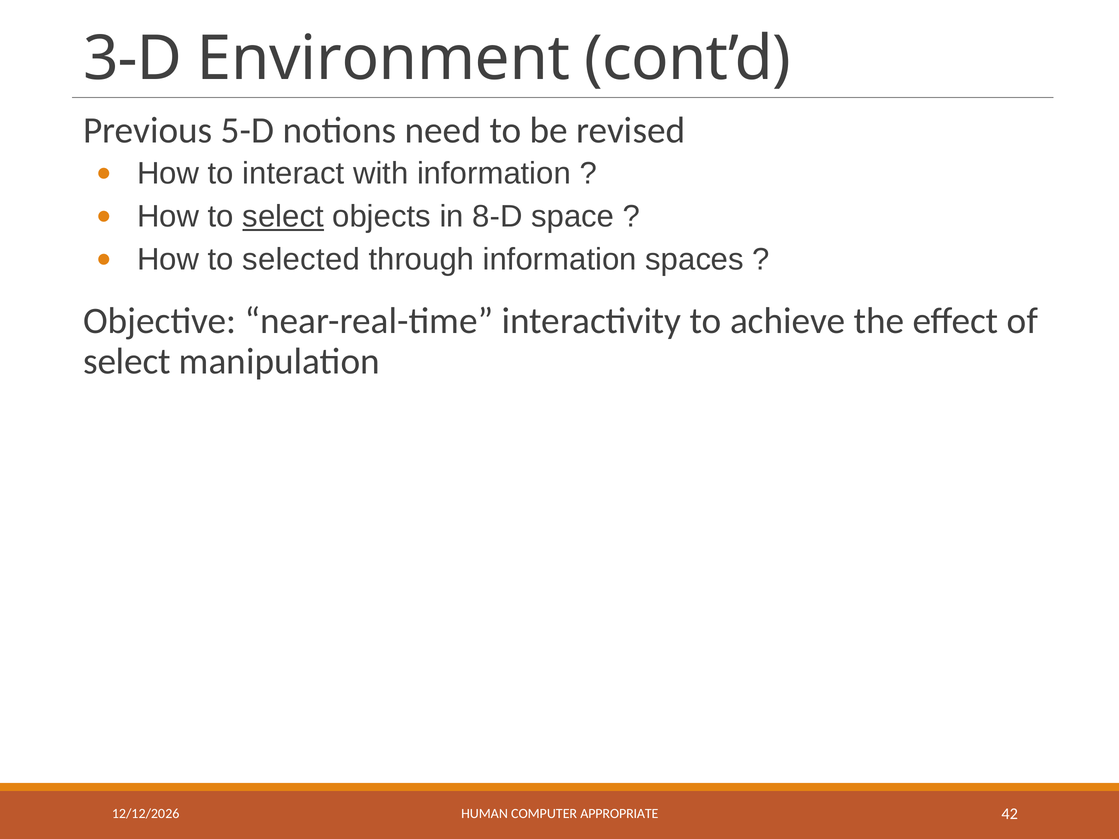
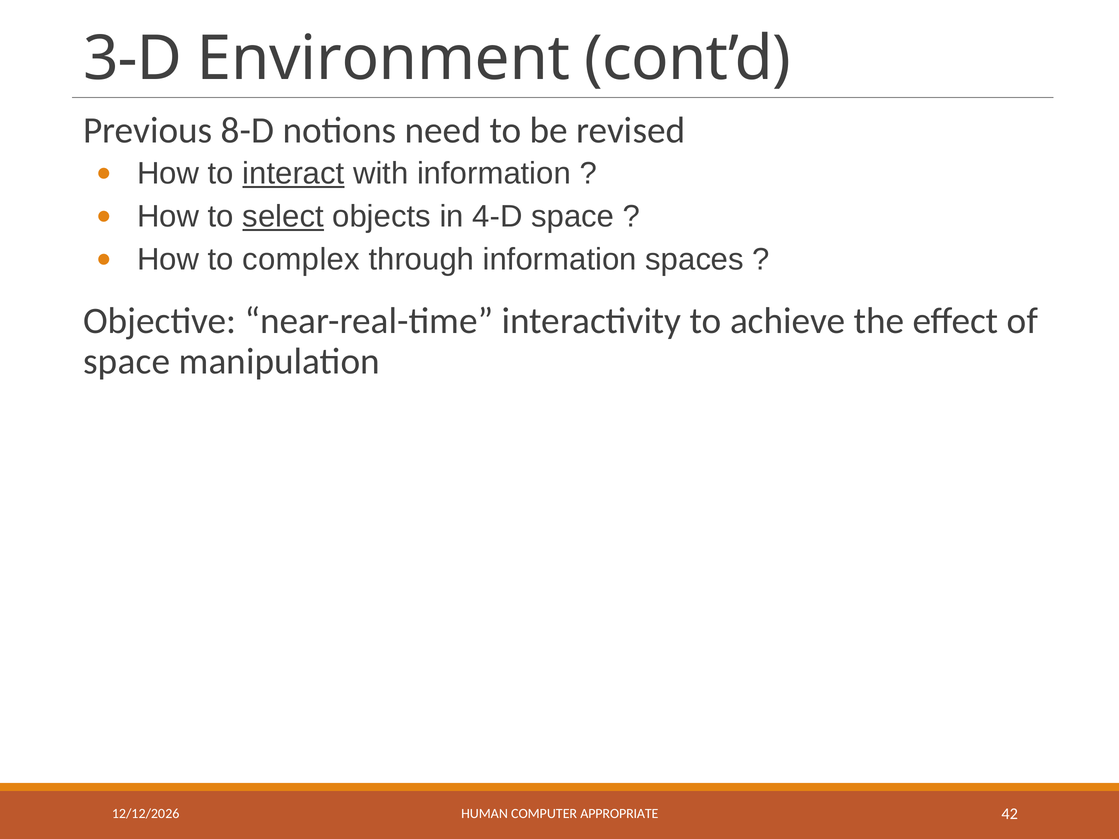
5-D: 5-D -> 8-D
interact underline: none -> present
8-D: 8-D -> 4-D
selected: selected -> complex
select at (127, 361): select -> space
